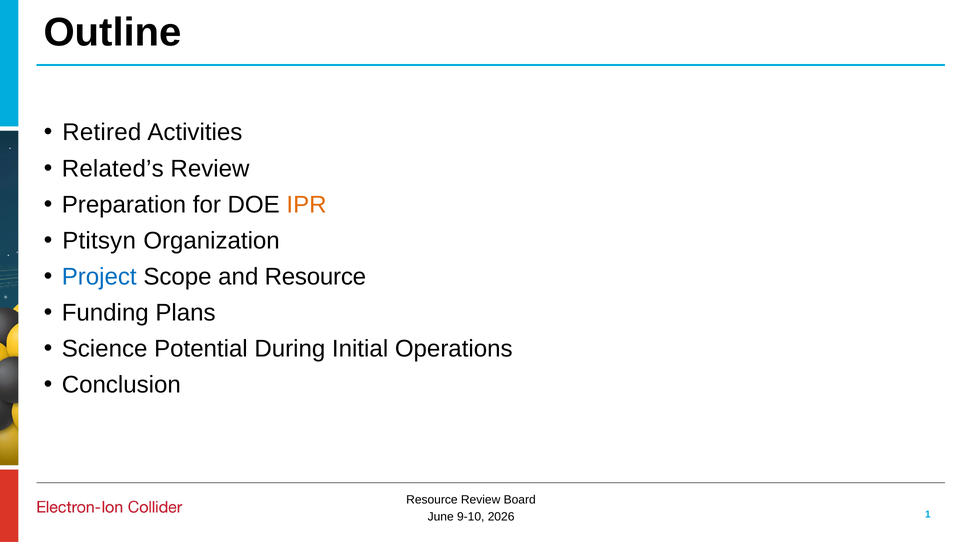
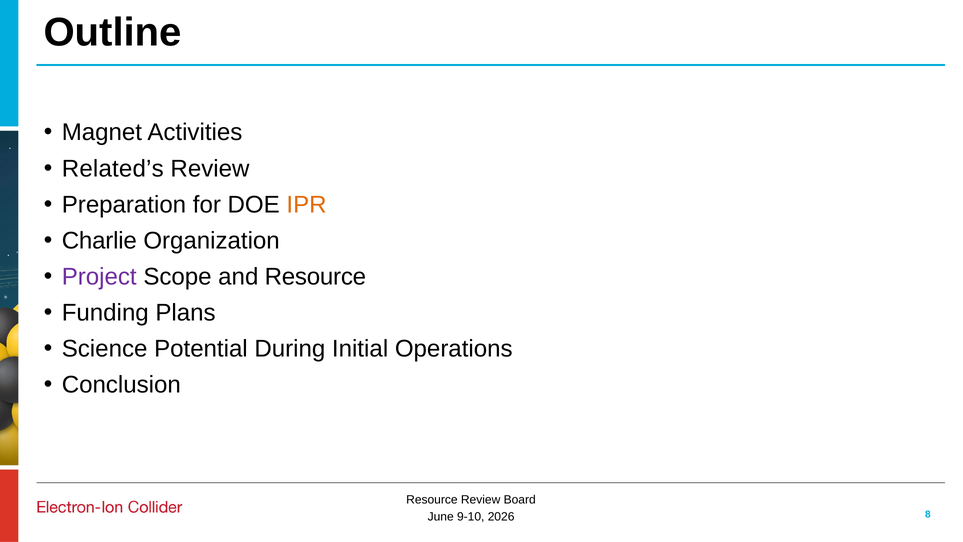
Retired: Retired -> Magnet
Ptitsyn: Ptitsyn -> Charlie
Project colour: blue -> purple
1: 1 -> 8
